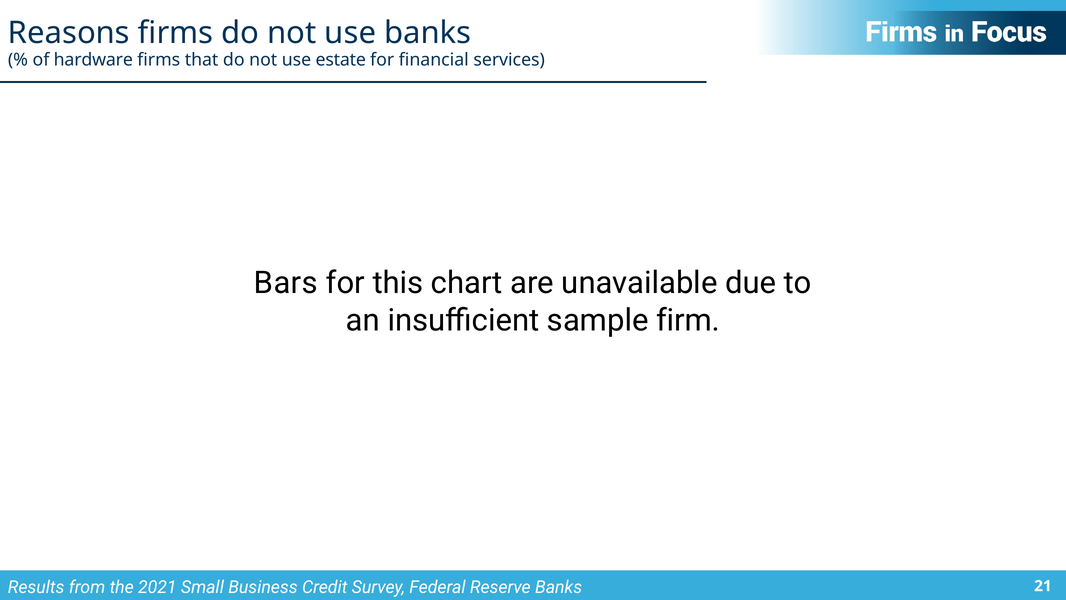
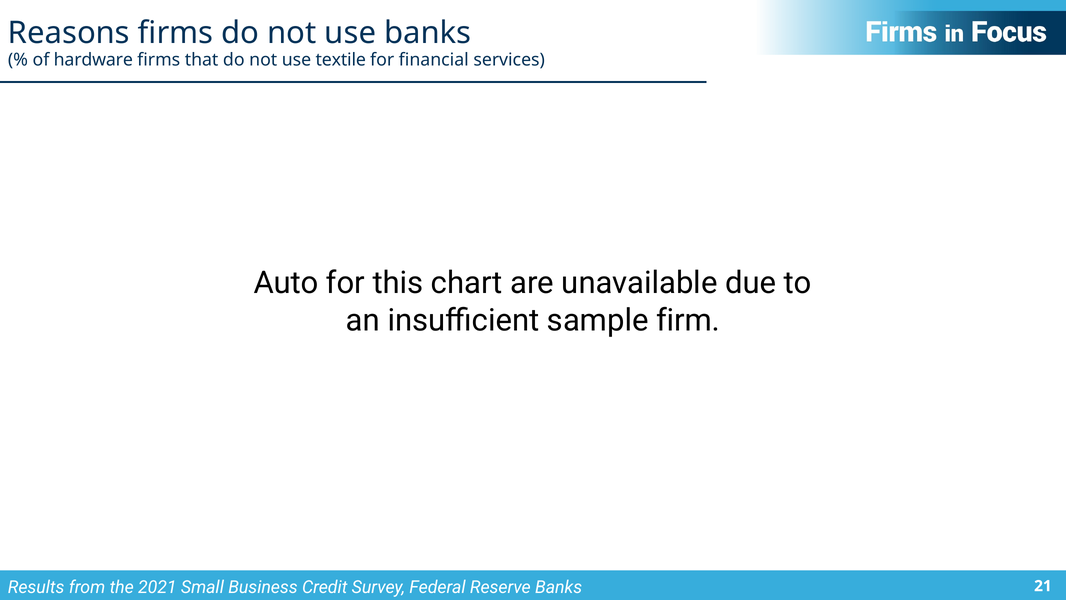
estate: estate -> textile
Bars: Bars -> Auto
